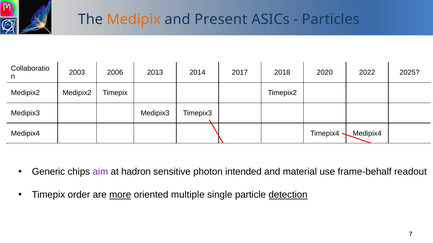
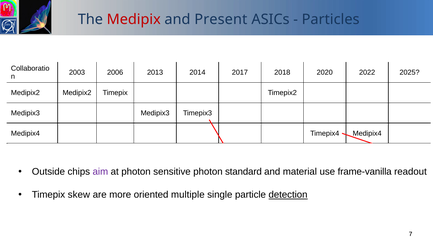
Medipix colour: orange -> red
Generic: Generic -> Outside
at hadron: hadron -> photon
intended: intended -> standard
frame-behalf: frame-behalf -> frame-vanilla
order: order -> skew
more underline: present -> none
